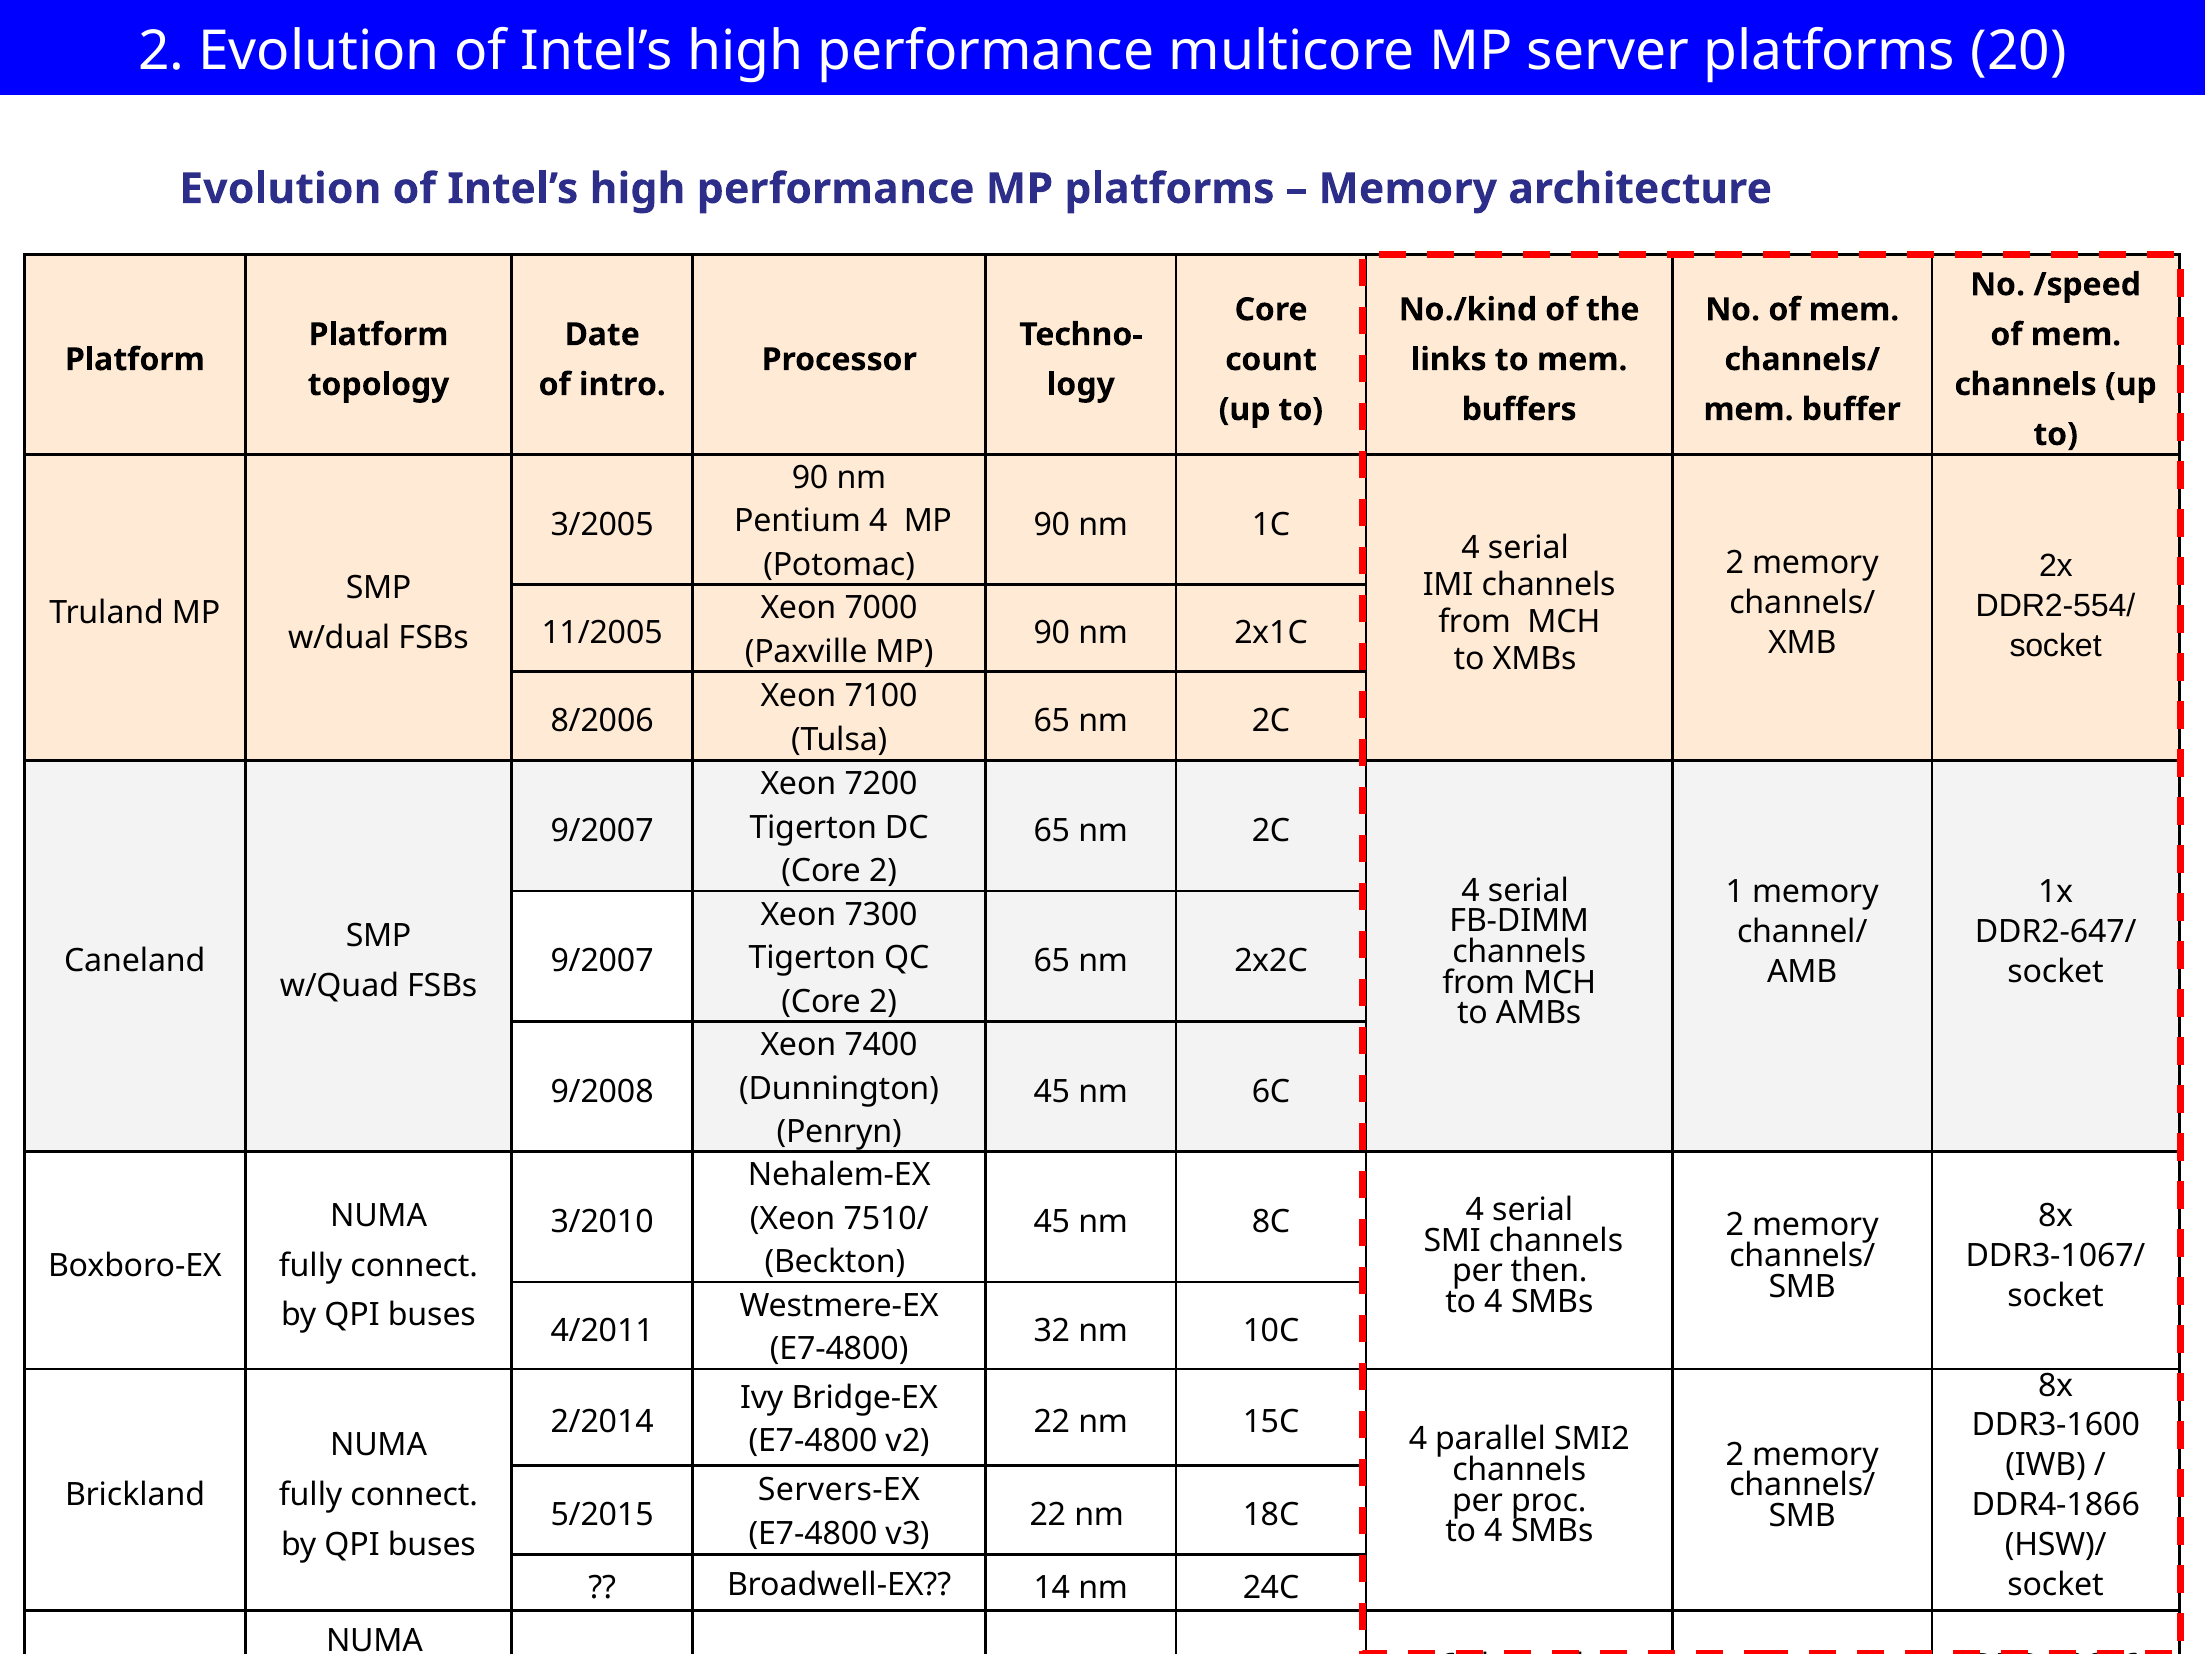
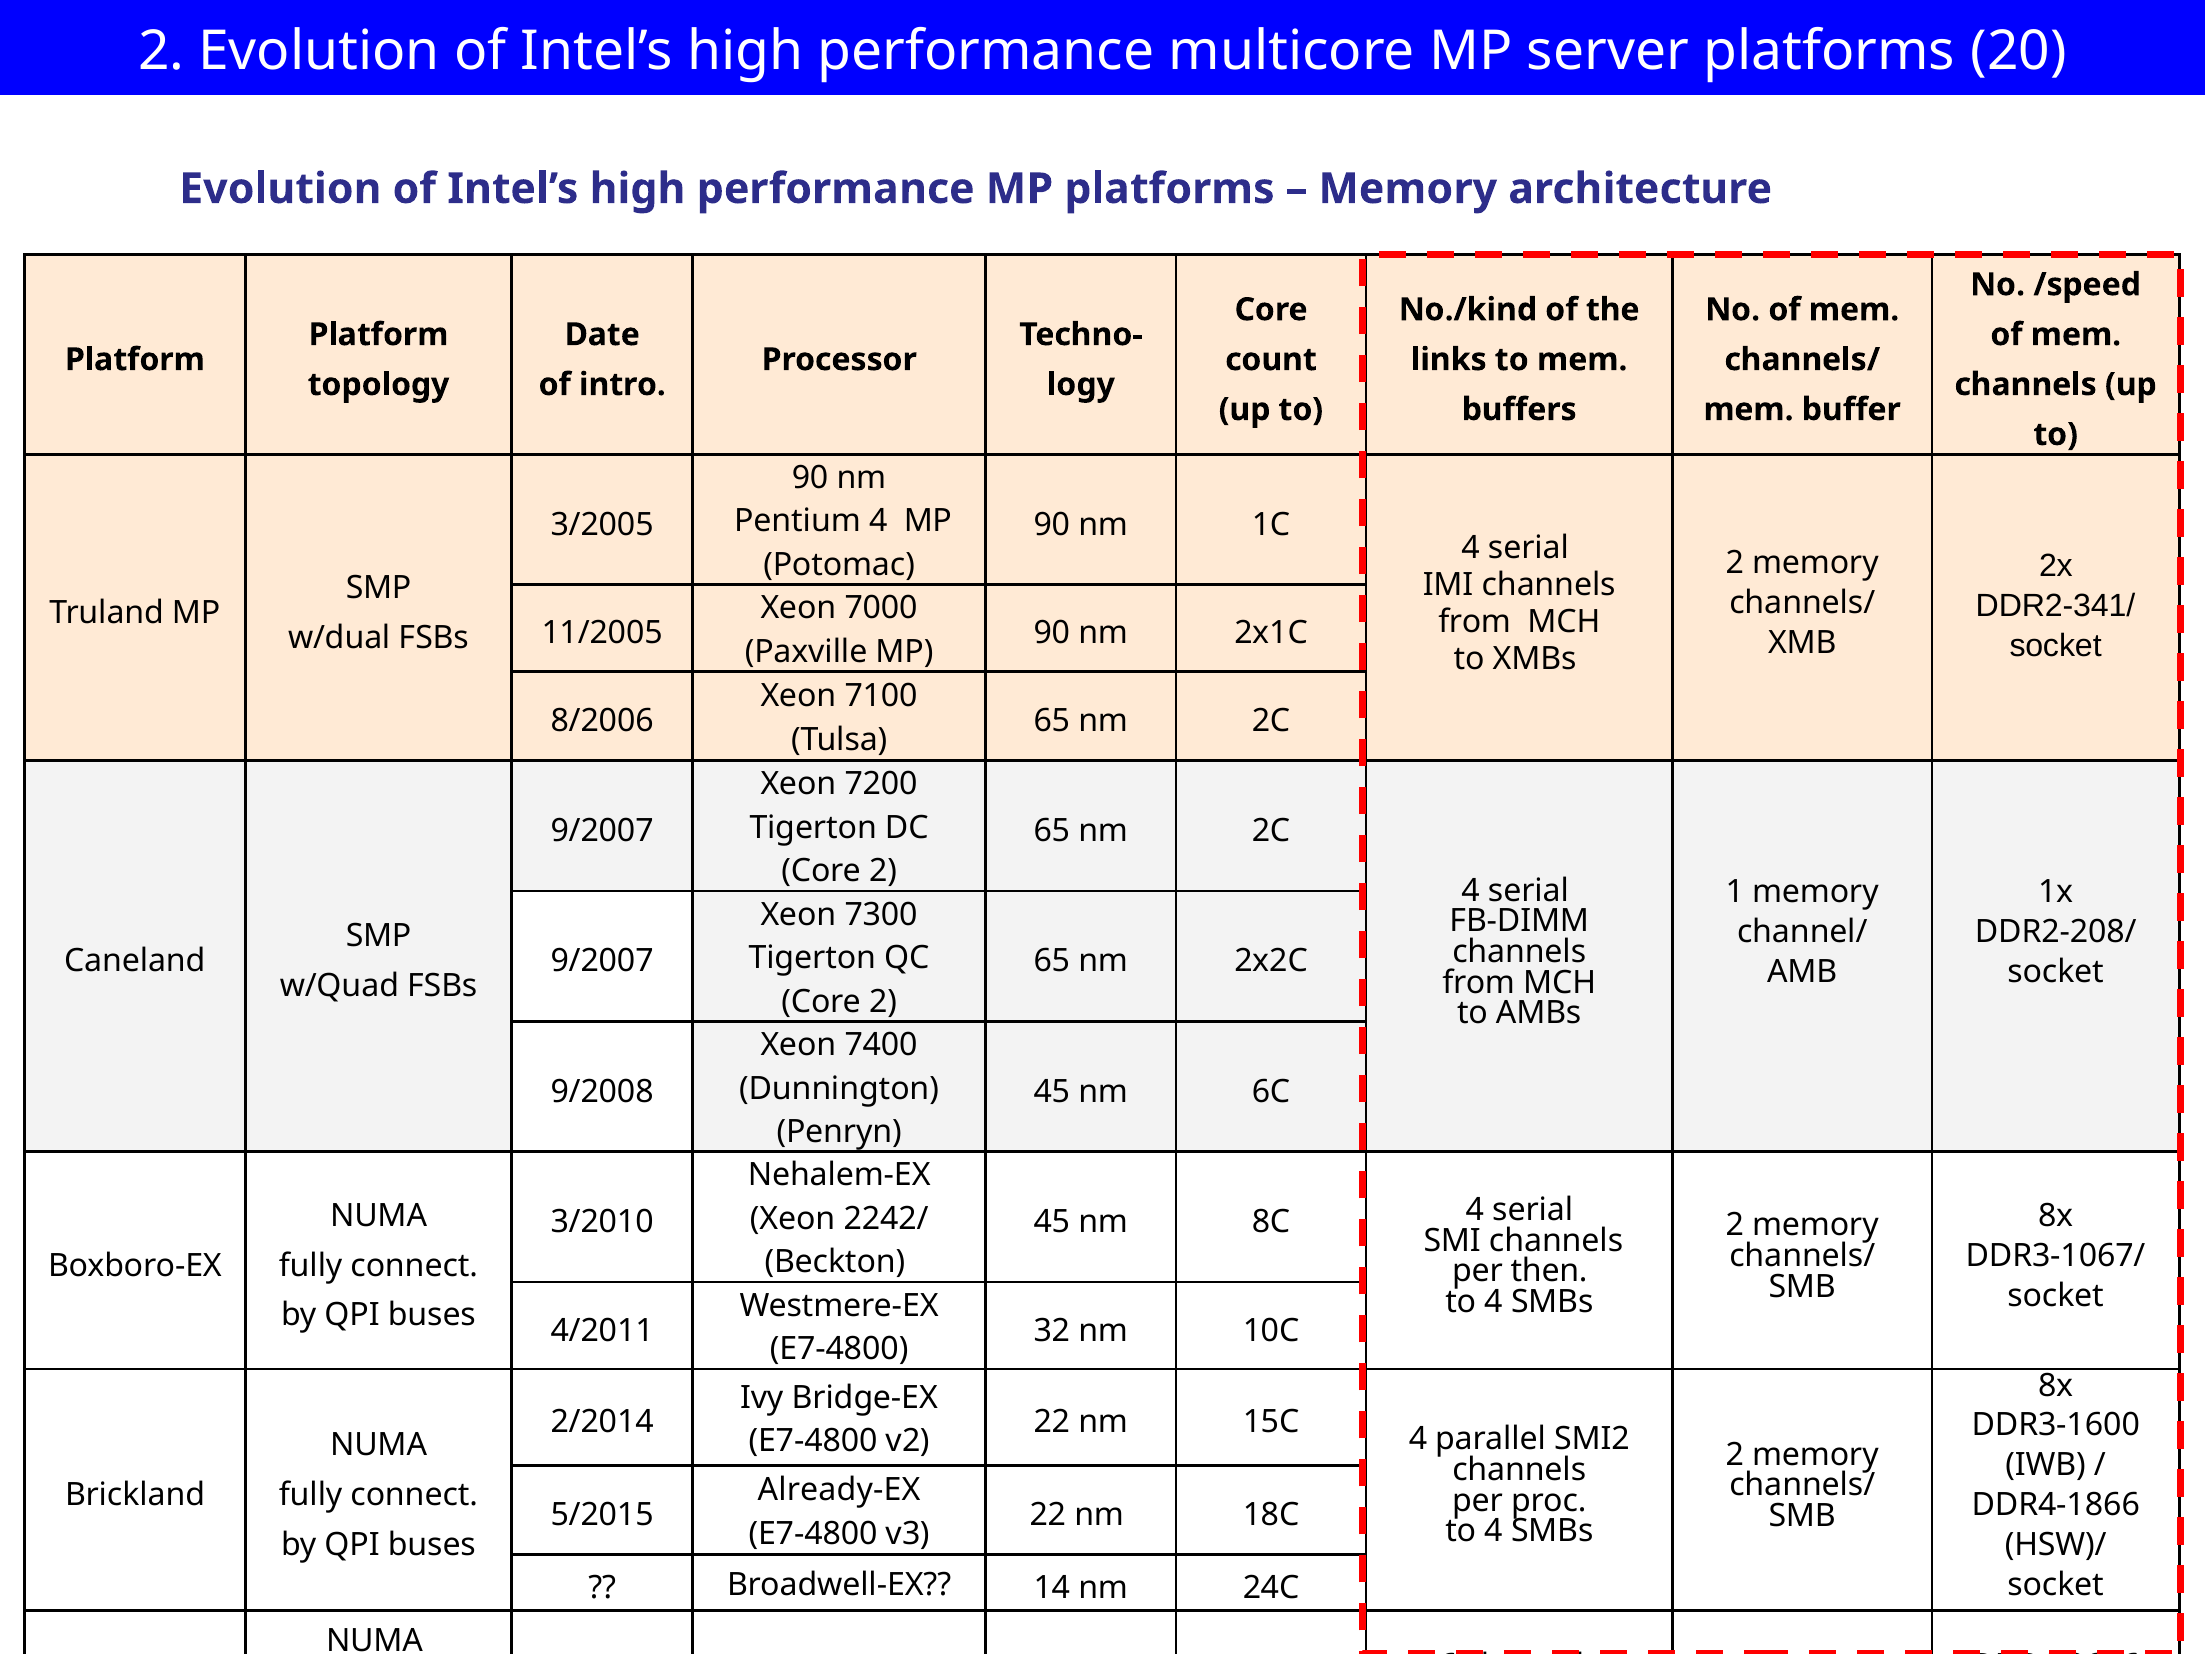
DDR2-554/: DDR2-554/ -> DDR2-341/
DDR2-647/: DDR2-647/ -> DDR2-208/
7510/: 7510/ -> 2242/
Servers-EX: Servers-EX -> Already-EX
